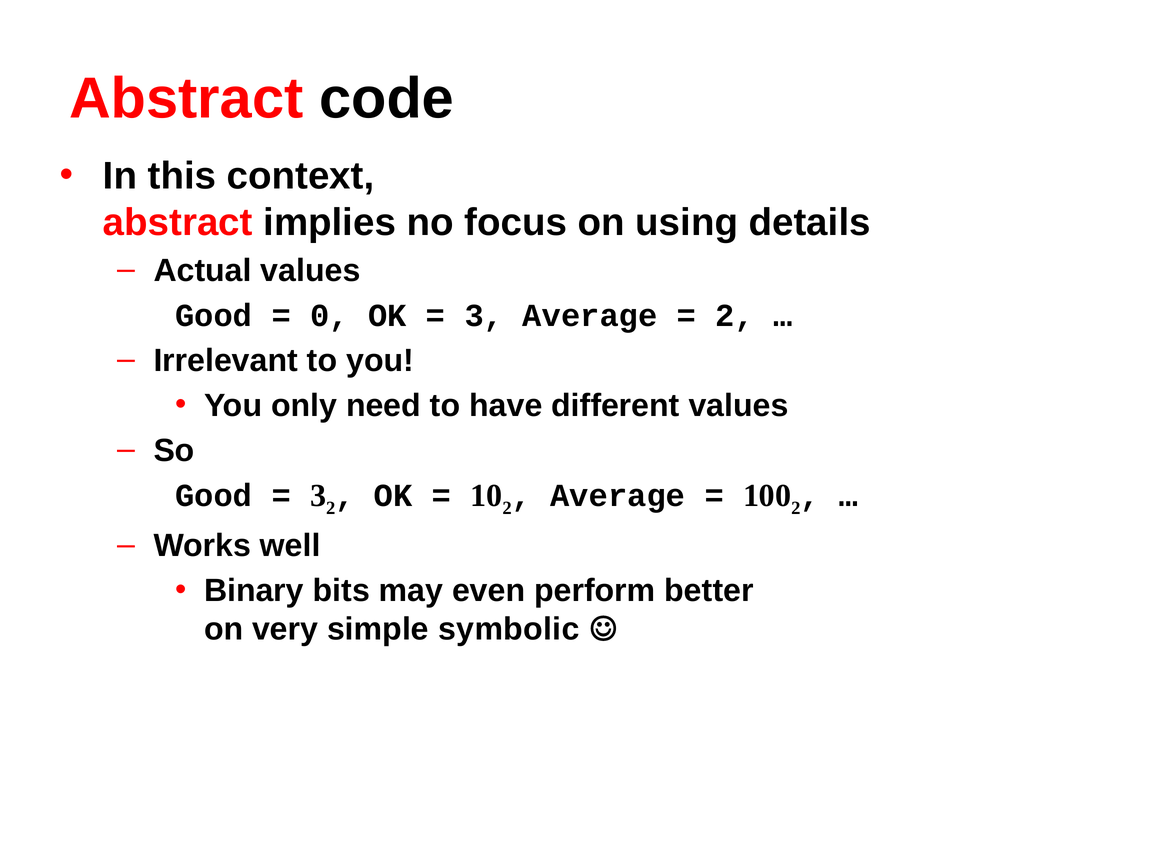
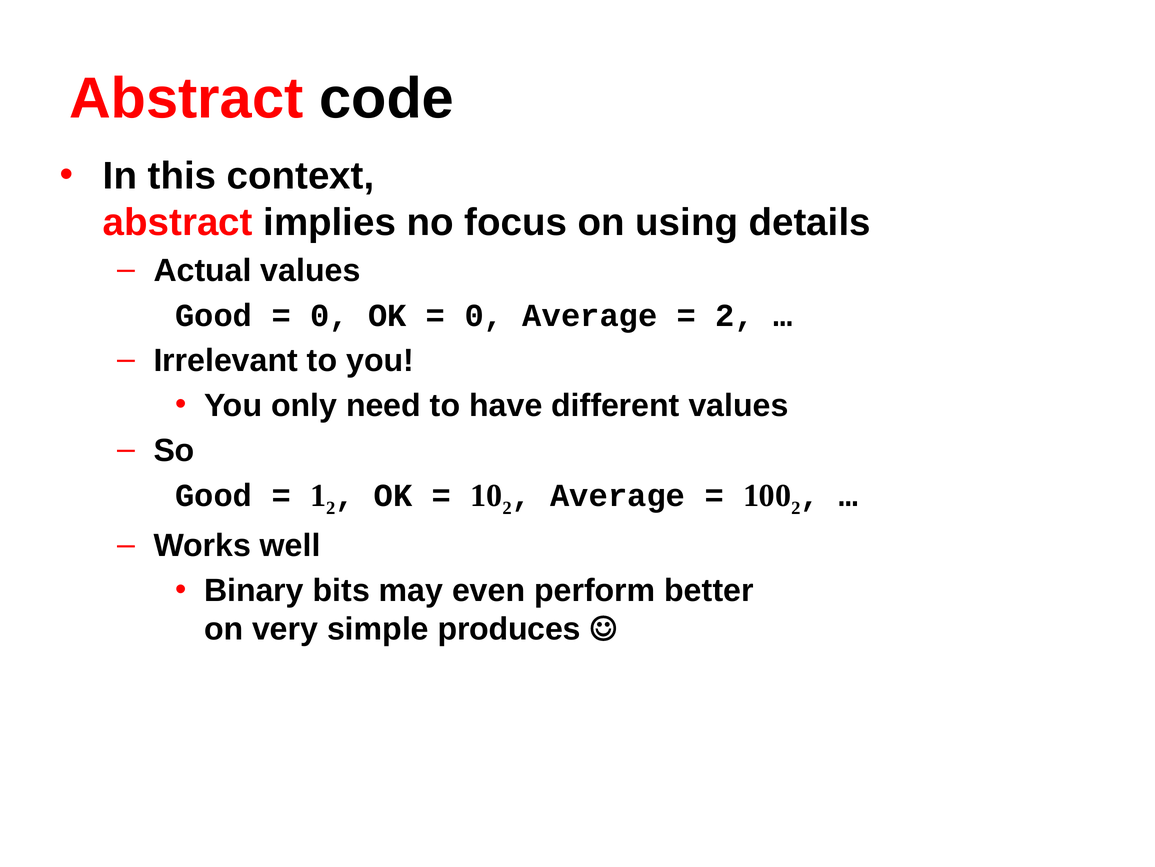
3 at (484, 315): 3 -> 0
3 at (318, 495): 3 -> 1
symbolic: symbolic -> produces
